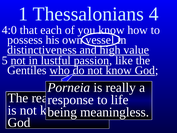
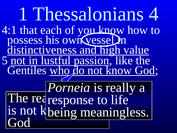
4:0: 4:0 -> 4:1
